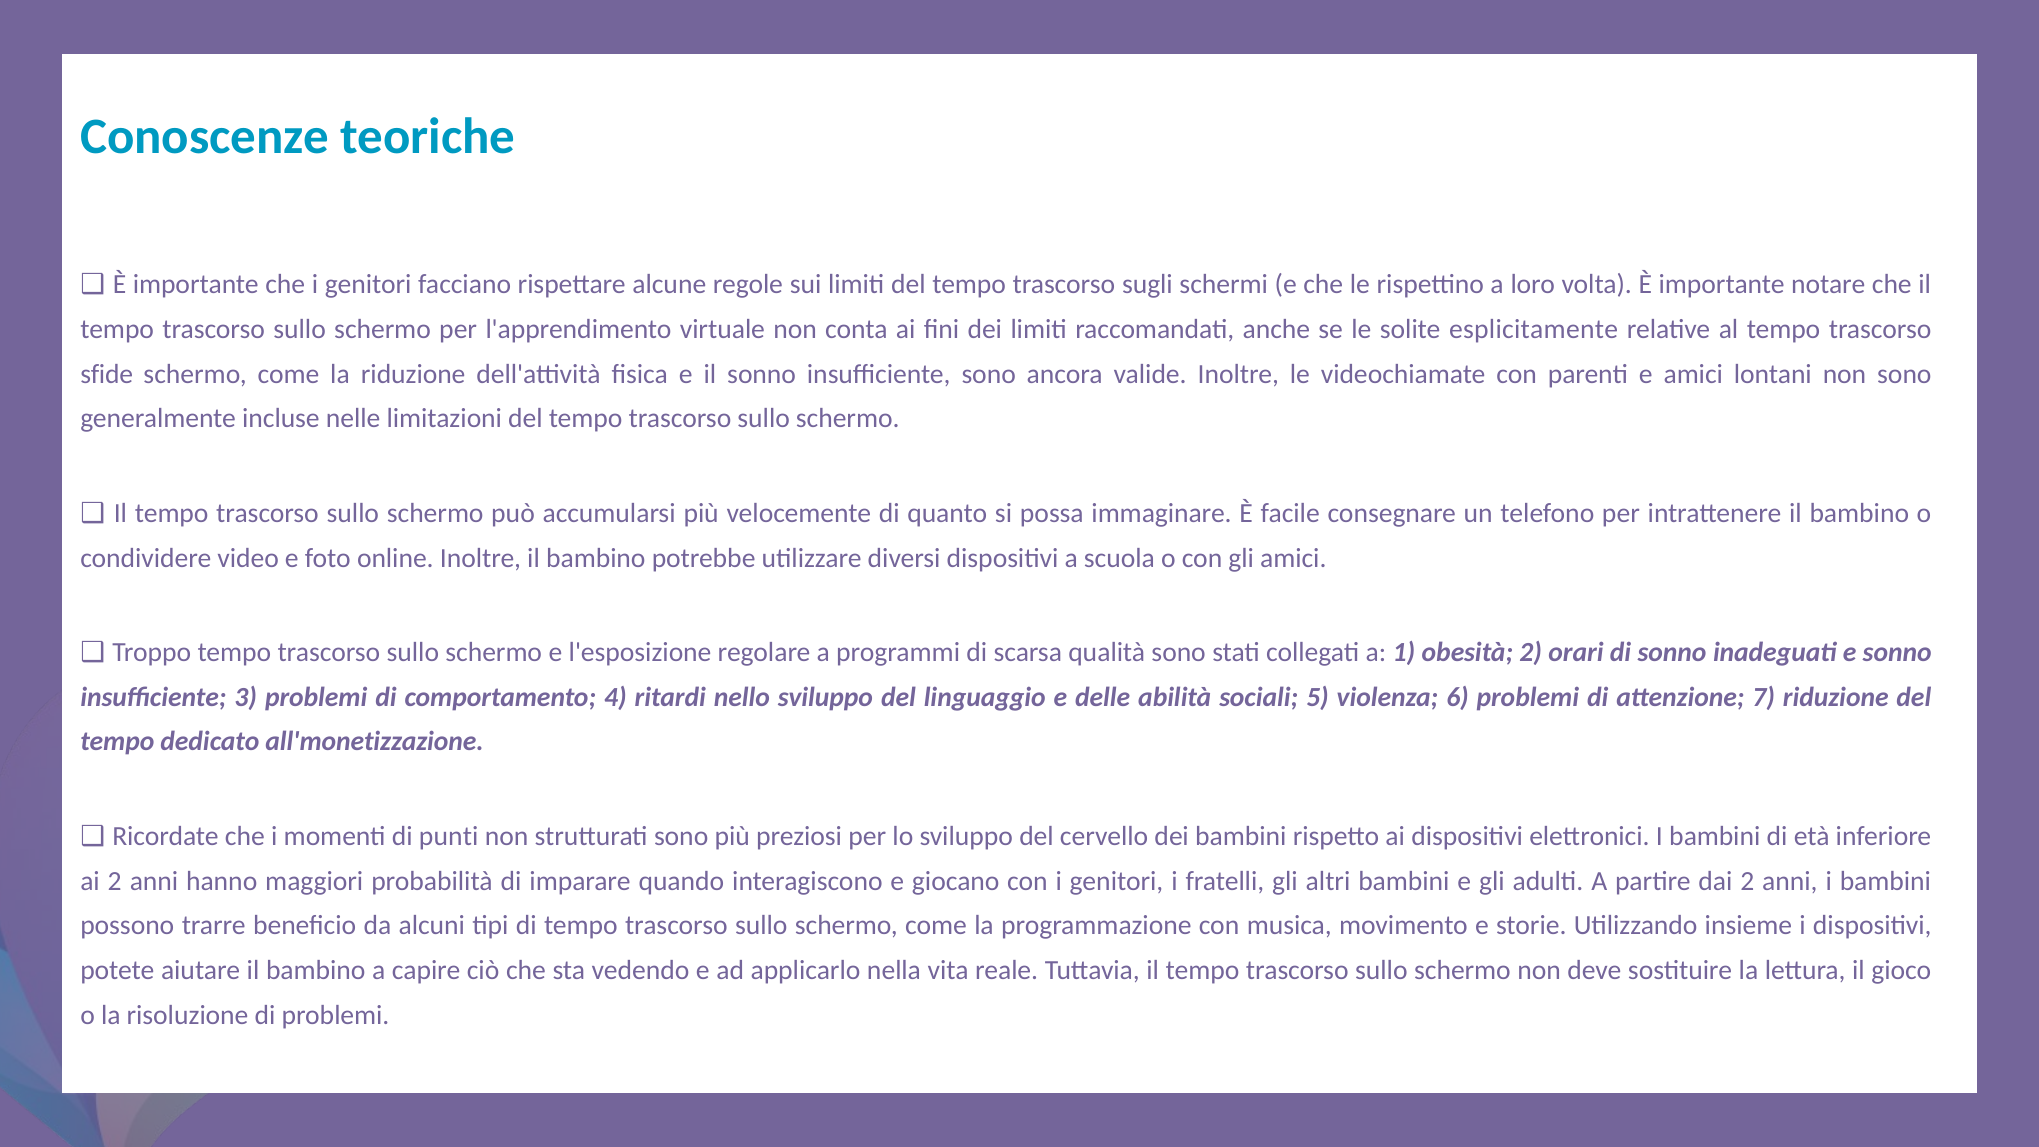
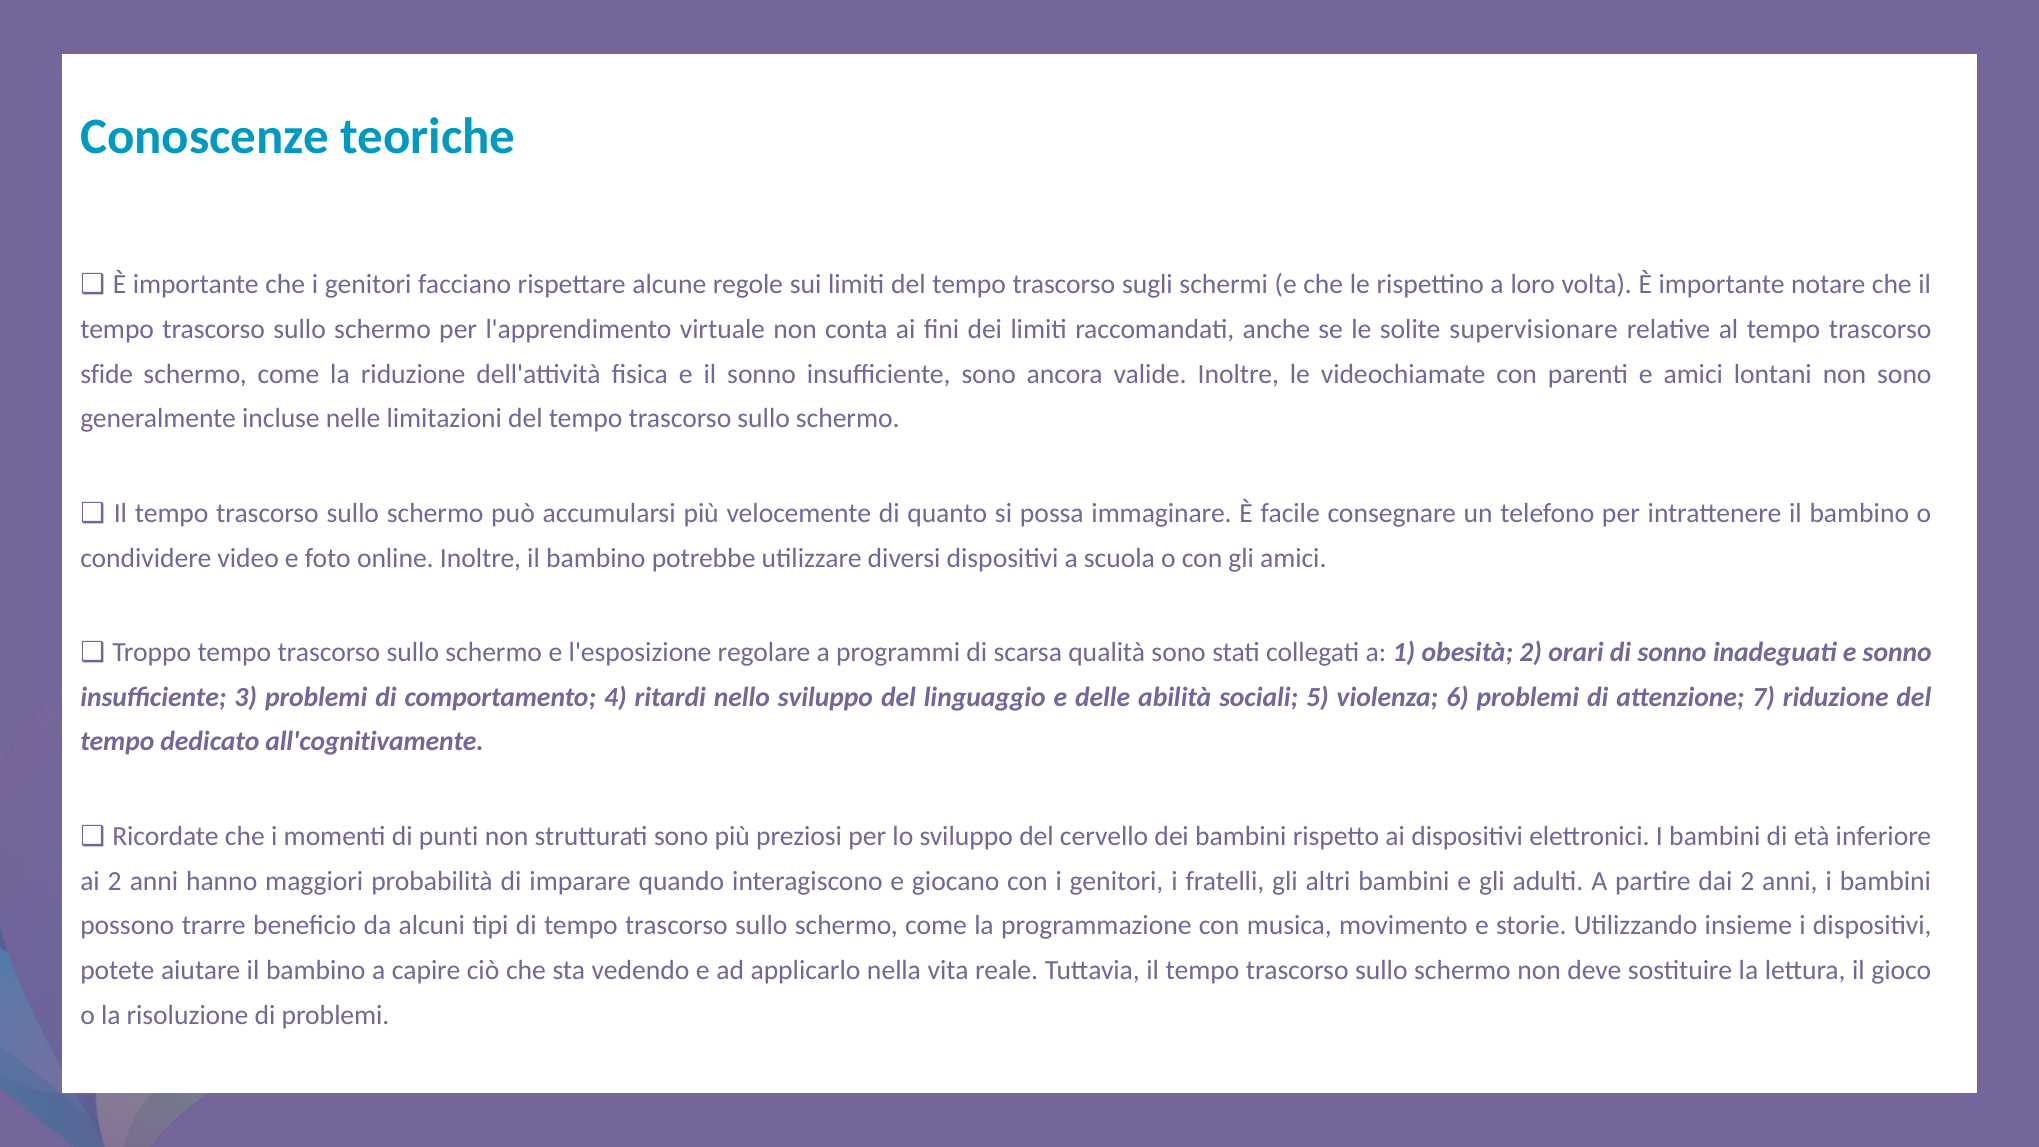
esplicitamente: esplicitamente -> supervisionare
all'monetizzazione: all'monetizzazione -> all'cognitivamente
